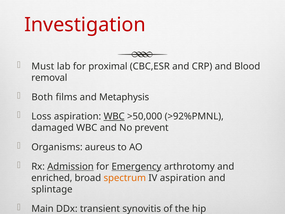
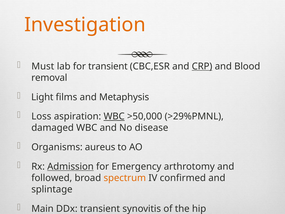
Investigation colour: red -> orange
for proximal: proximal -> transient
CRP underline: none -> present
Both: Both -> Light
>92%PMNL: >92%PMNL -> >29%PMNL
prevent: prevent -> disease
Emergency underline: present -> none
enriched: enriched -> followed
IV aspiration: aspiration -> confirmed
